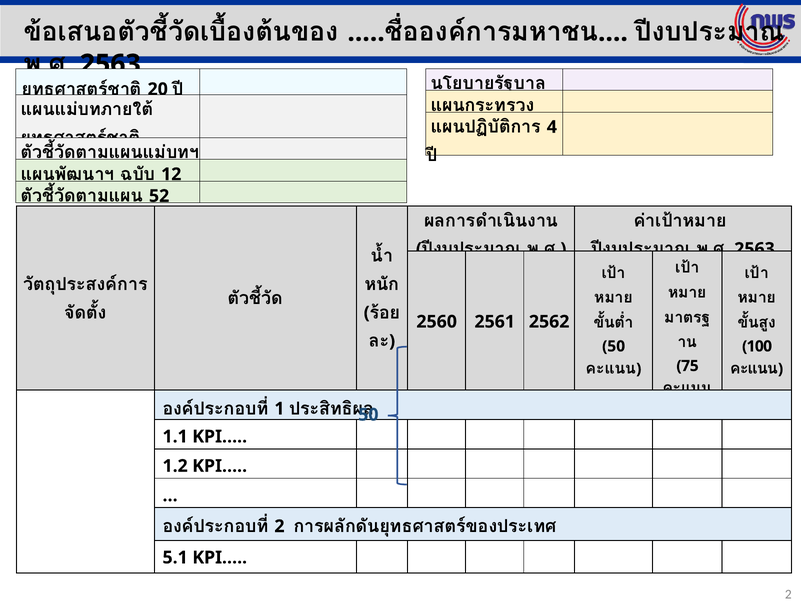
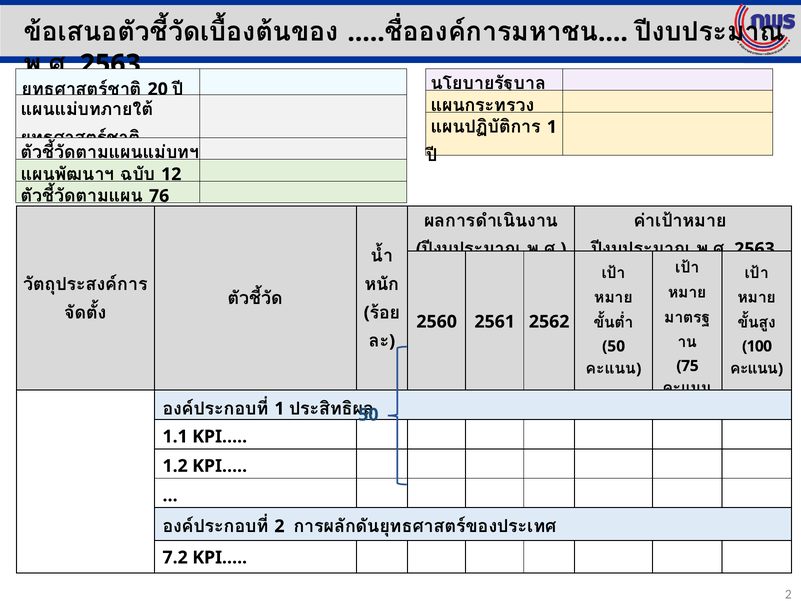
4 at (552, 127): 4 -> 1
52: 52 -> 76
5.1: 5.1 -> 7.2
